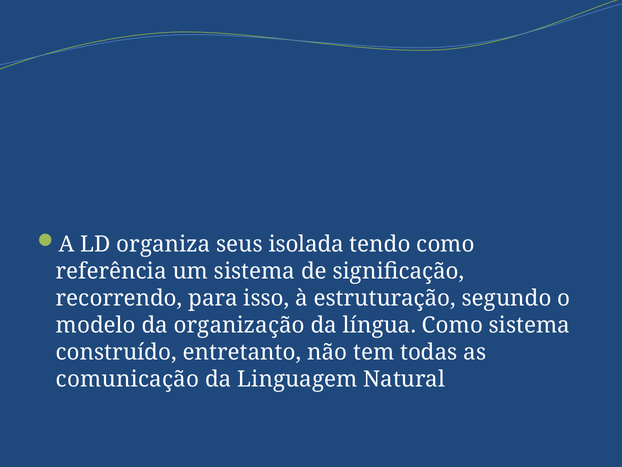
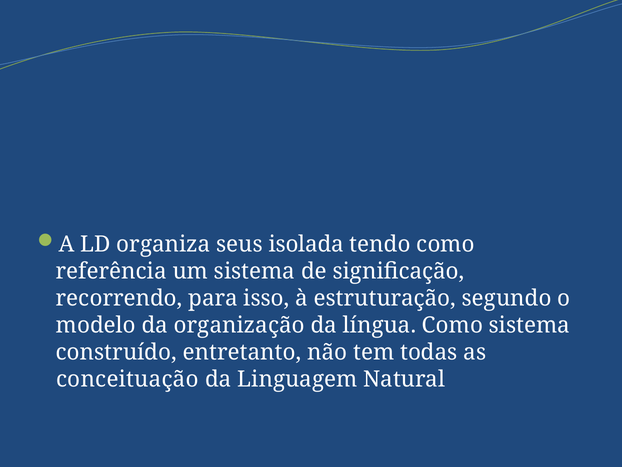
comunicação: comunicação -> conceituação
